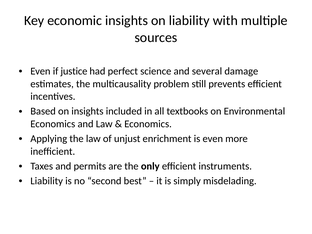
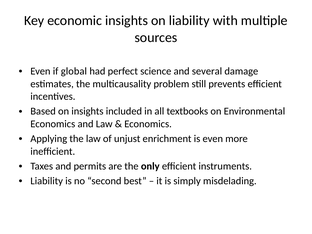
justice: justice -> global
